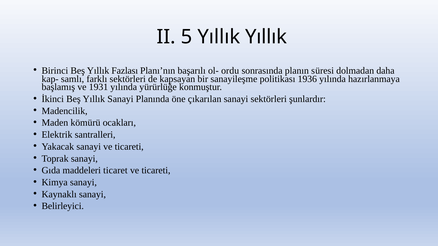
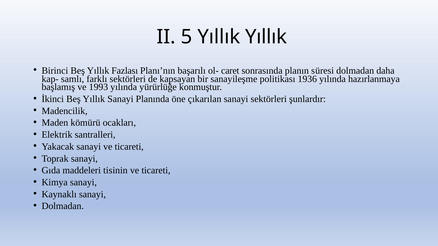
ordu: ordu -> caret
1931: 1931 -> 1993
ticaret: ticaret -> tisinin
Belirleyici at (63, 206): Belirleyici -> Dolmadan
